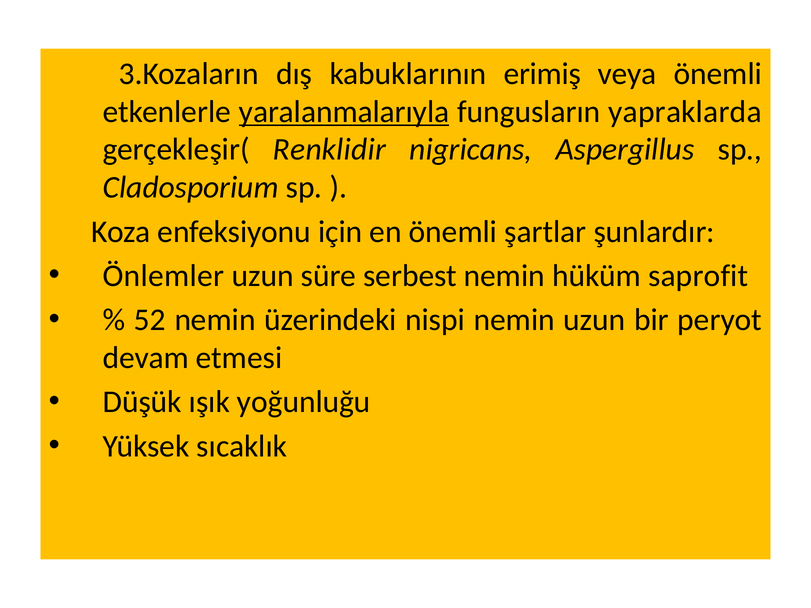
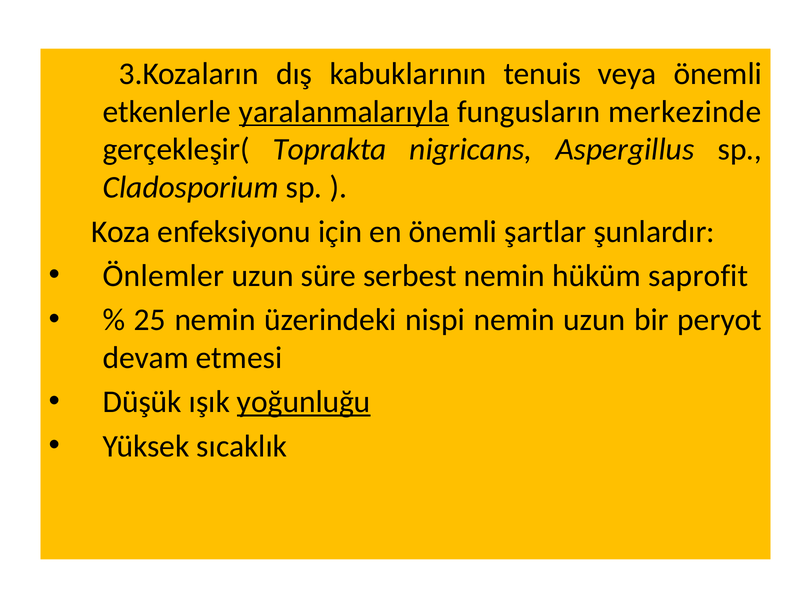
erimiş: erimiş -> tenuis
yapraklarda: yapraklarda -> merkezinde
Renklidir: Renklidir -> Toprakta
52: 52 -> 25
yoğunluğu underline: none -> present
